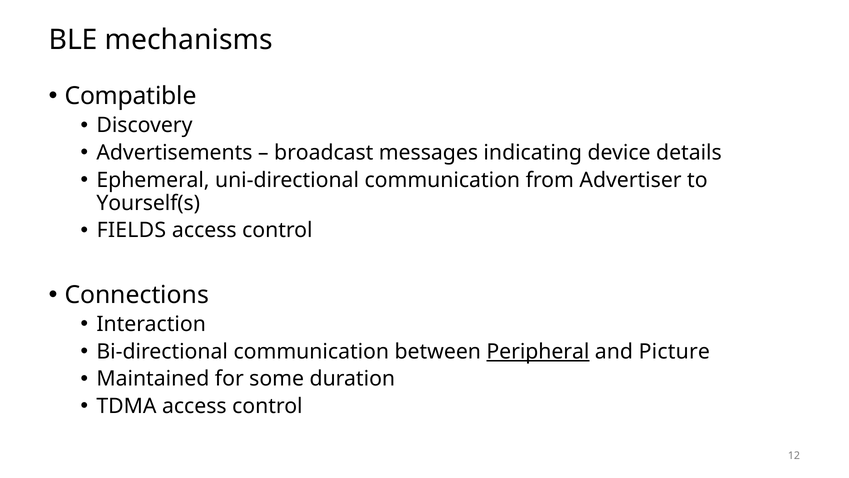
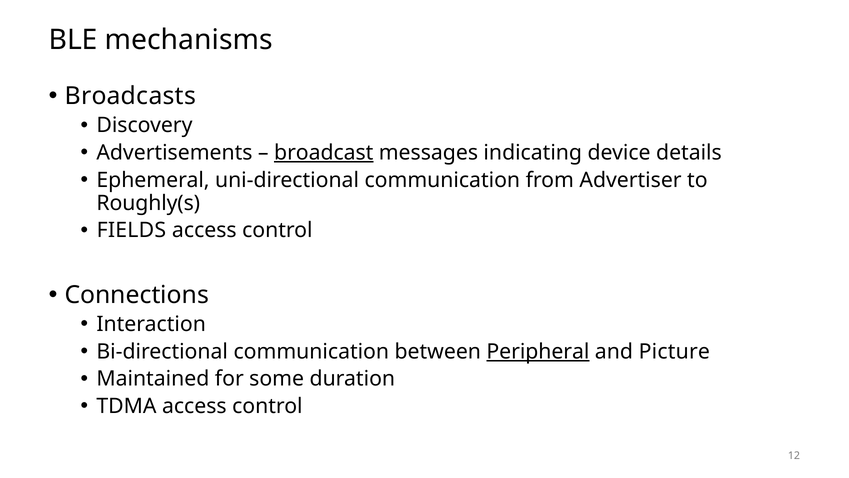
Compatible: Compatible -> Broadcasts
broadcast underline: none -> present
Yourself(s: Yourself(s -> Roughly(s
